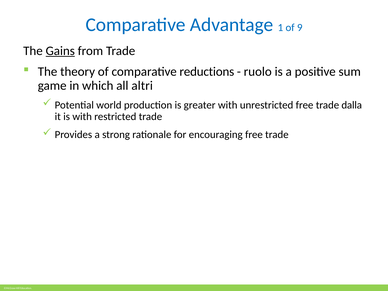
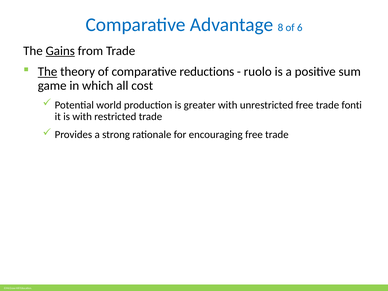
1: 1 -> 8
9: 9 -> 6
The at (48, 72) underline: none -> present
altri: altri -> cost
dalla: dalla -> fonti
